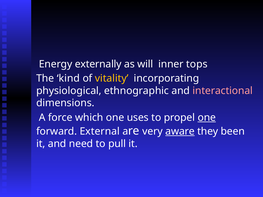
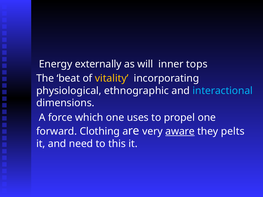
kind: kind -> beat
interactional colour: pink -> light blue
one at (207, 118) underline: present -> none
External: External -> Clothing
been: been -> pelts
pull: pull -> this
